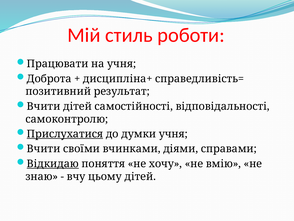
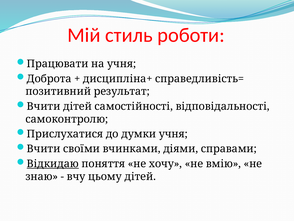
Прислухатися underline: present -> none
